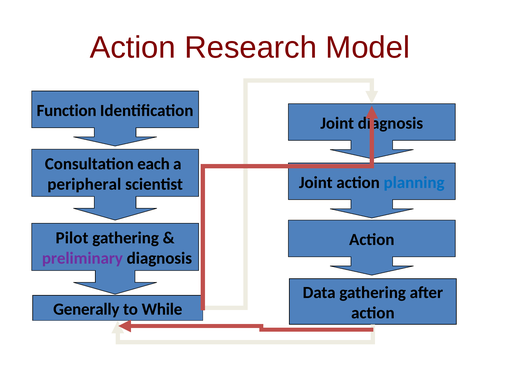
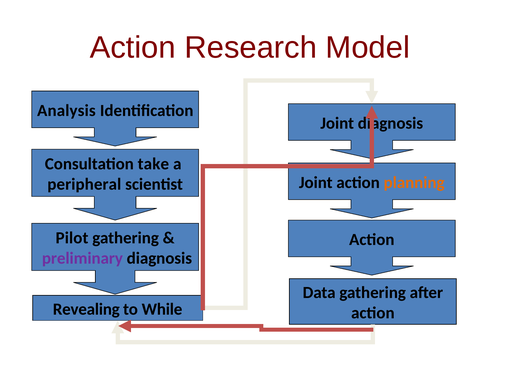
Function: Function -> Analysis
each: each -> take
planning colour: blue -> orange
Generally: Generally -> Revealing
